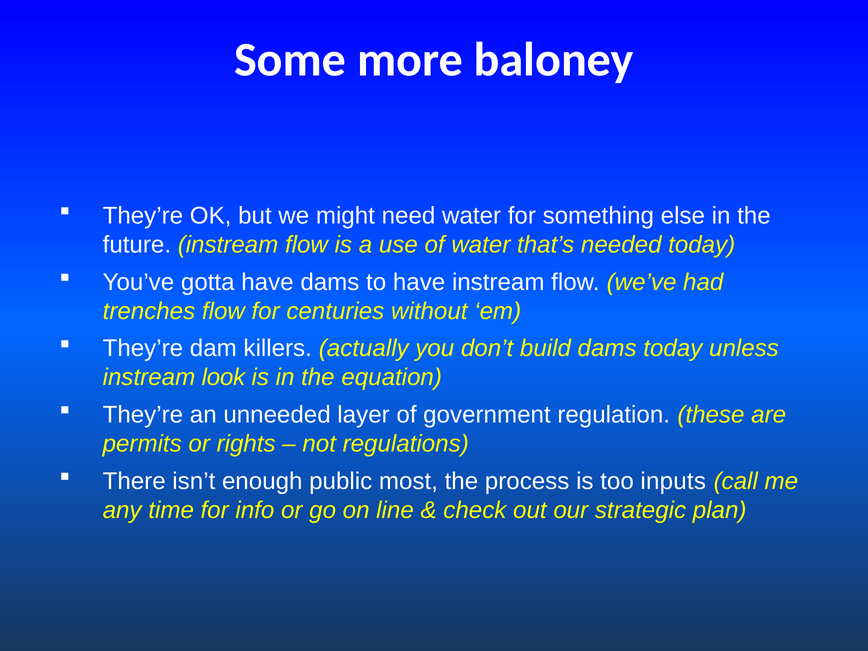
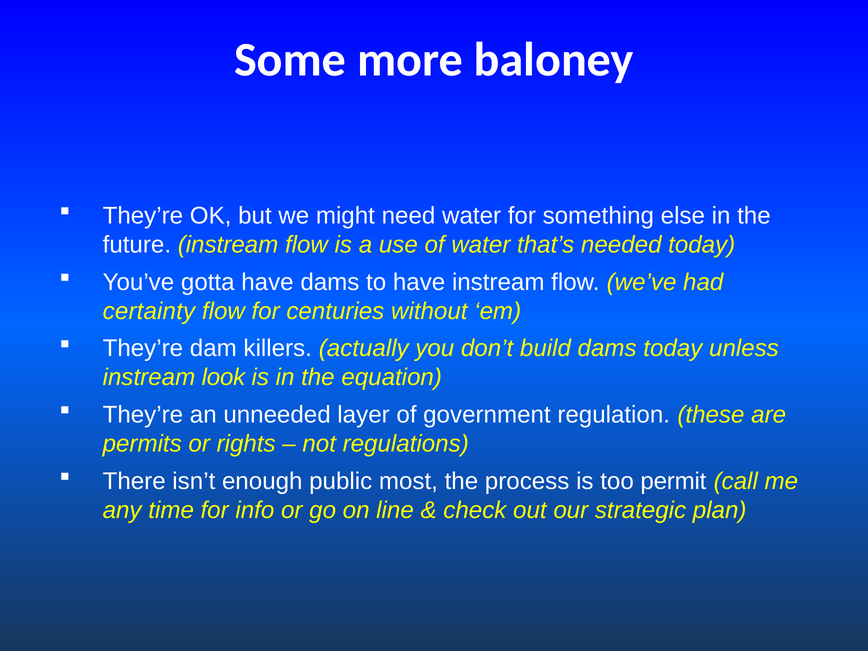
trenches: trenches -> certainty
inputs: inputs -> permit
